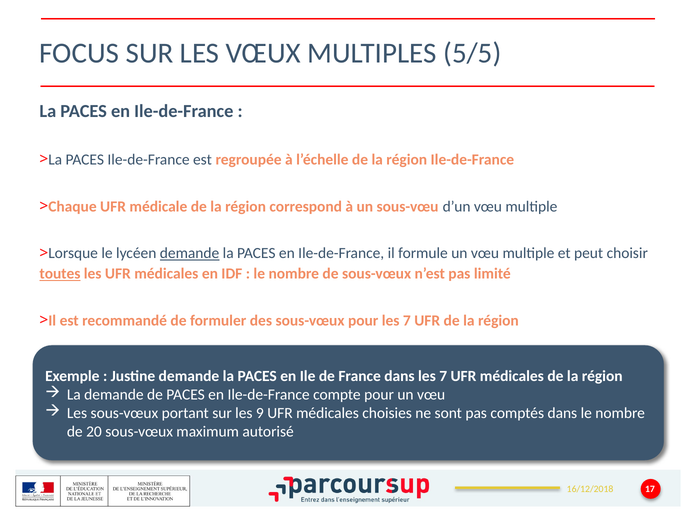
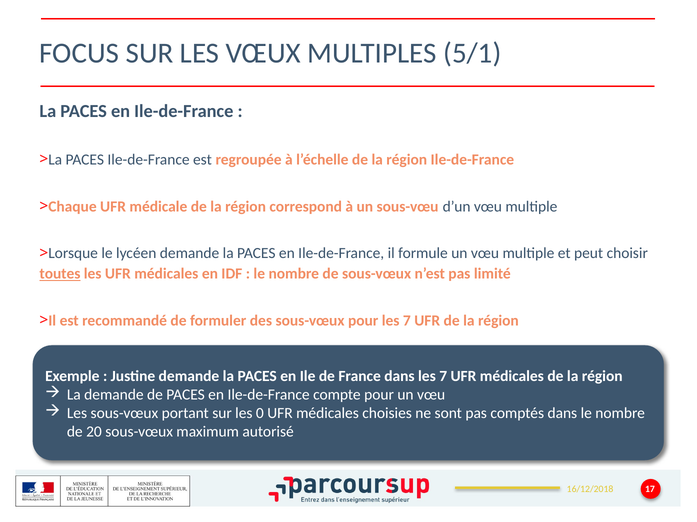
5/5: 5/5 -> 5/1
demande at (190, 254) underline: present -> none
9: 9 -> 0
